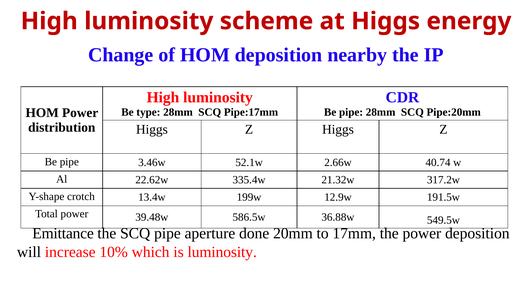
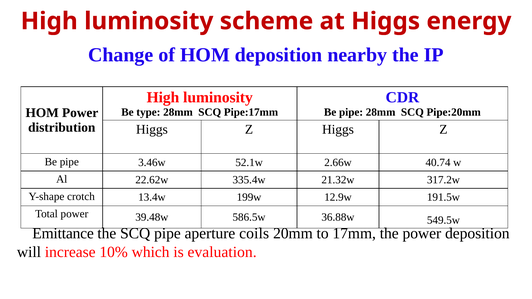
done: done -> coils
is luminosity: luminosity -> evaluation
